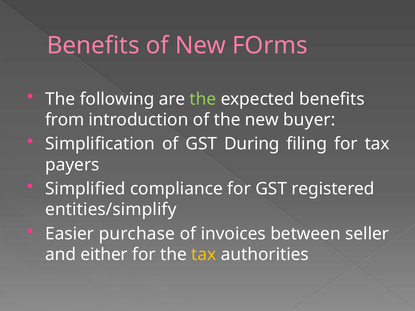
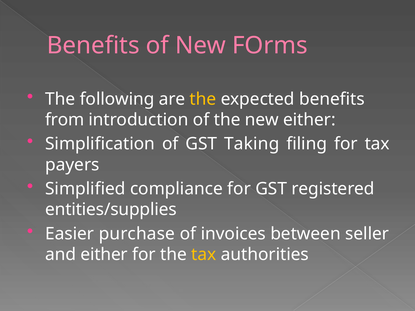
the at (203, 99) colour: light green -> yellow
new buyer: buyer -> either
During: During -> Taking
entities/simplify: entities/simplify -> entities/supplies
